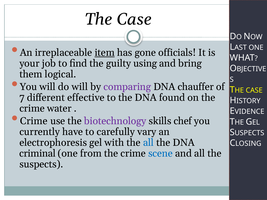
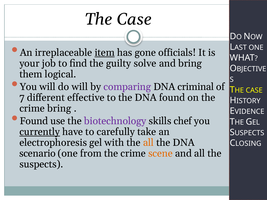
using: using -> solve
chauffer: chauffer -> criminal
crime water: water -> bring
Crime at (34, 121): Crime -> Found
currently underline: none -> present
vary: vary -> take
all at (148, 143) colour: blue -> orange
criminal: criminal -> scenario
scene colour: blue -> orange
